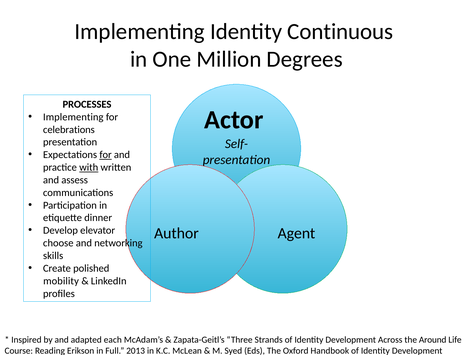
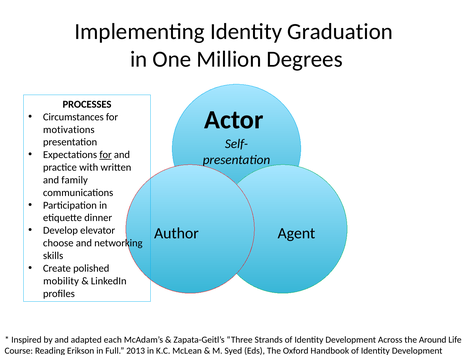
Continuous: Continuous -> Graduation
Implementing at (73, 117): Implementing -> Circumstances
celebrations: celebrations -> motivations
with underline: present -> none
assess: assess -> family
